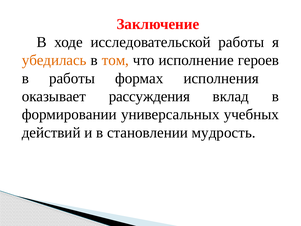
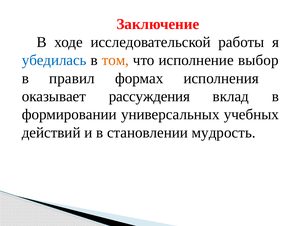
убедилась colour: orange -> blue
героев: героев -> выбор
в работы: работы -> правил
